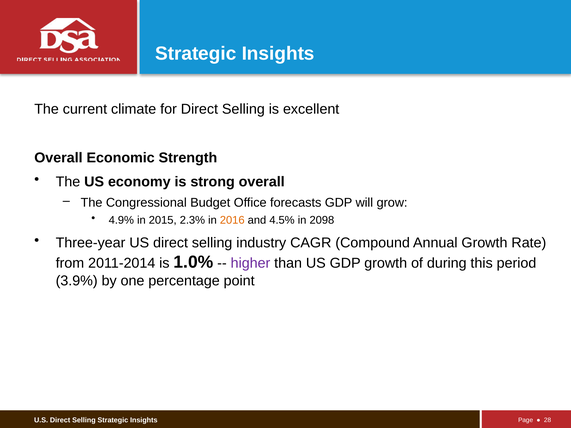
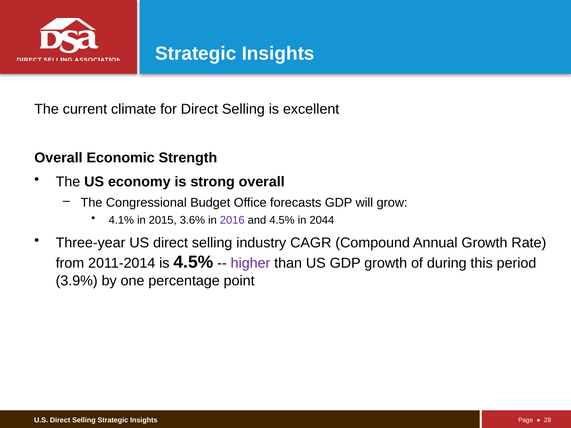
4.9%: 4.9% -> 4.1%
2.3%: 2.3% -> 3.6%
2016 colour: orange -> purple
2098: 2098 -> 2044
is 1.0%: 1.0% -> 4.5%
